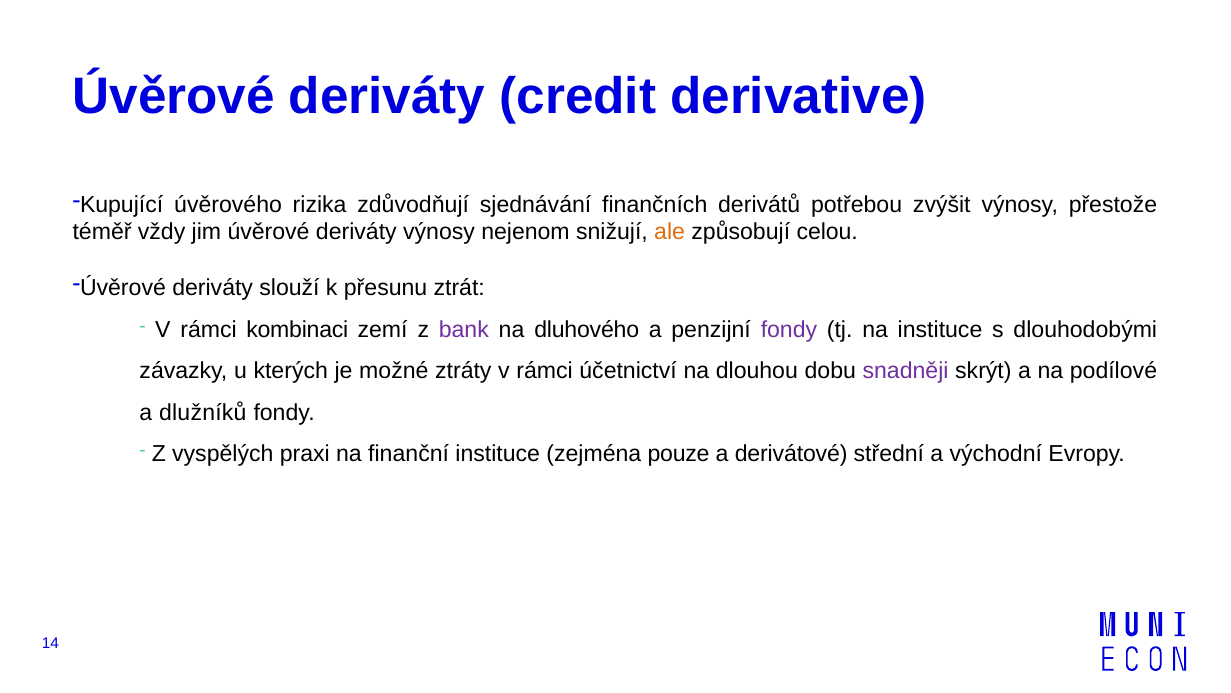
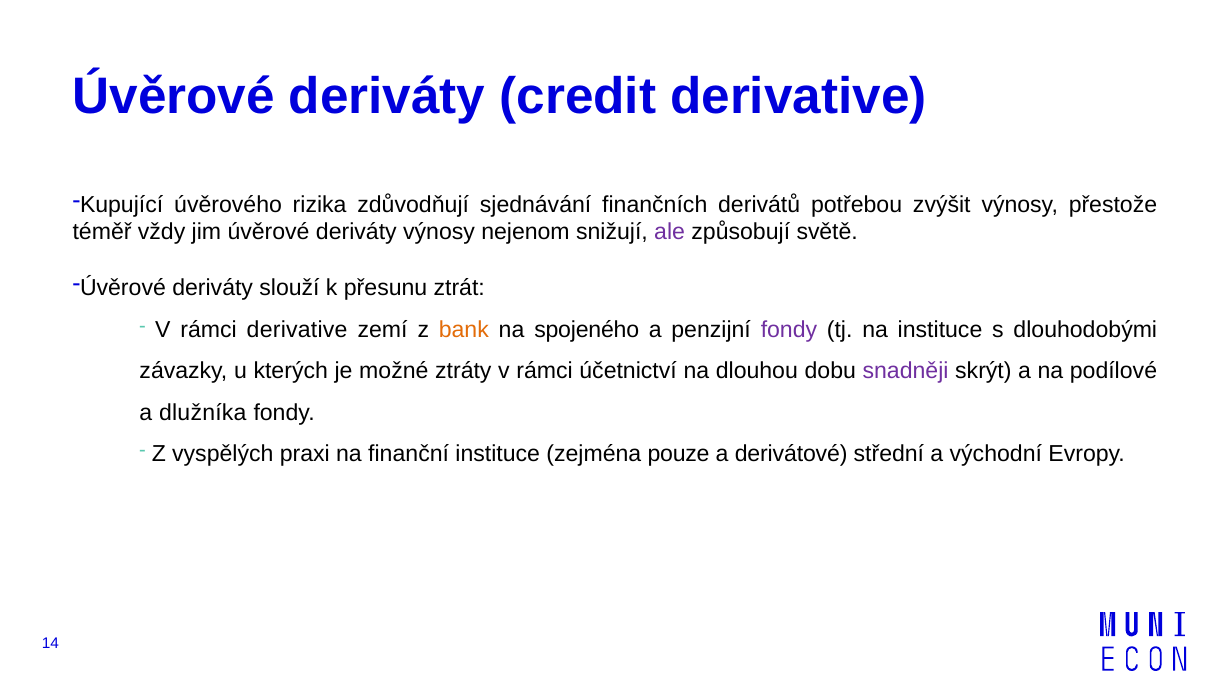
ale colour: orange -> purple
celou: celou -> světě
rámci kombinaci: kombinaci -> derivative
bank colour: purple -> orange
dluhového: dluhového -> spojeného
dlužníků: dlužníků -> dlužníka
